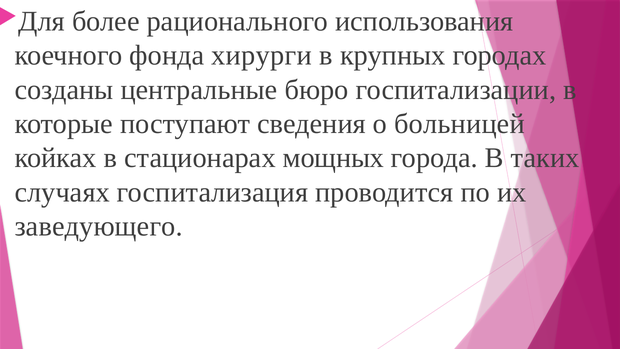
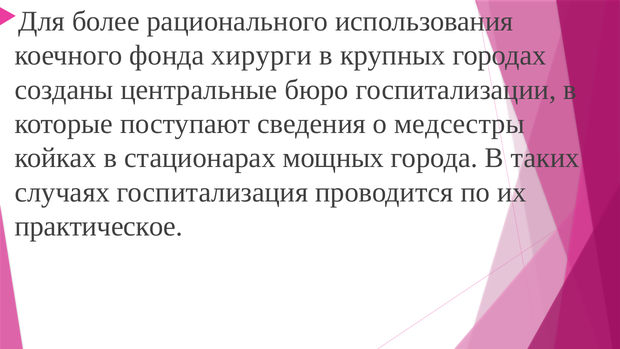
больницей: больницей -> медсестры
заведующего: заведующего -> практическое
